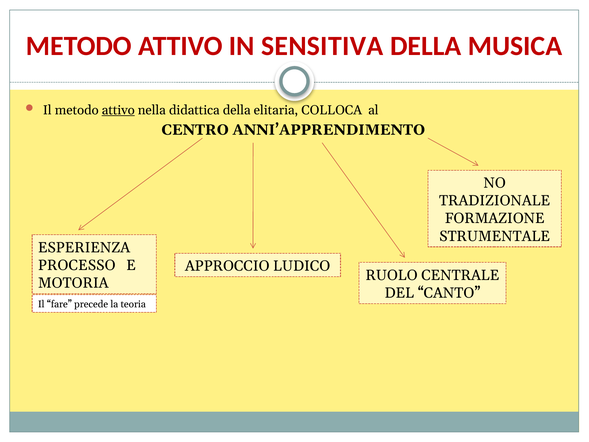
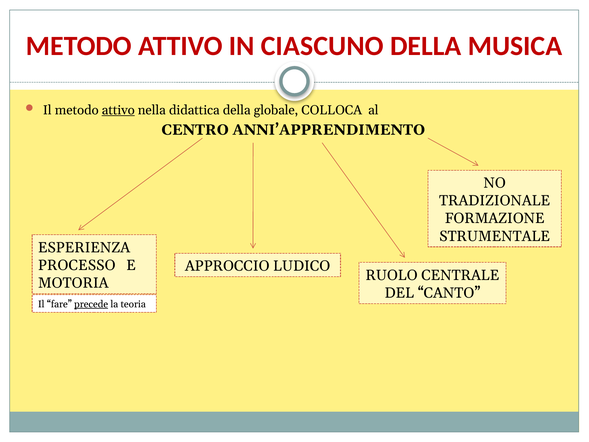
SENSITIVA: SENSITIVA -> CIASCUNO
elitaria: elitaria -> globale
precede underline: none -> present
